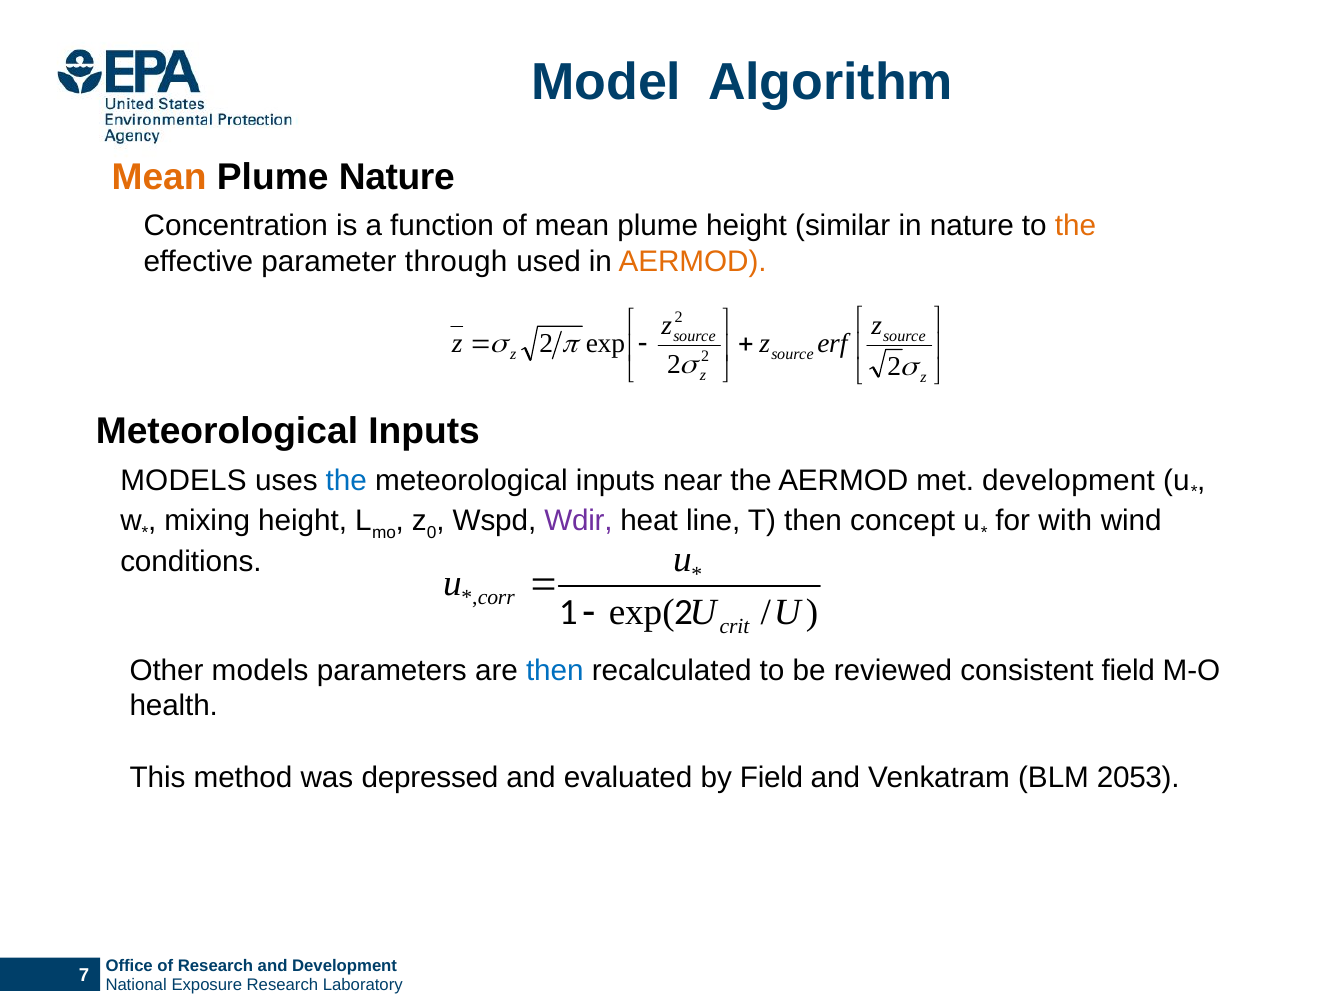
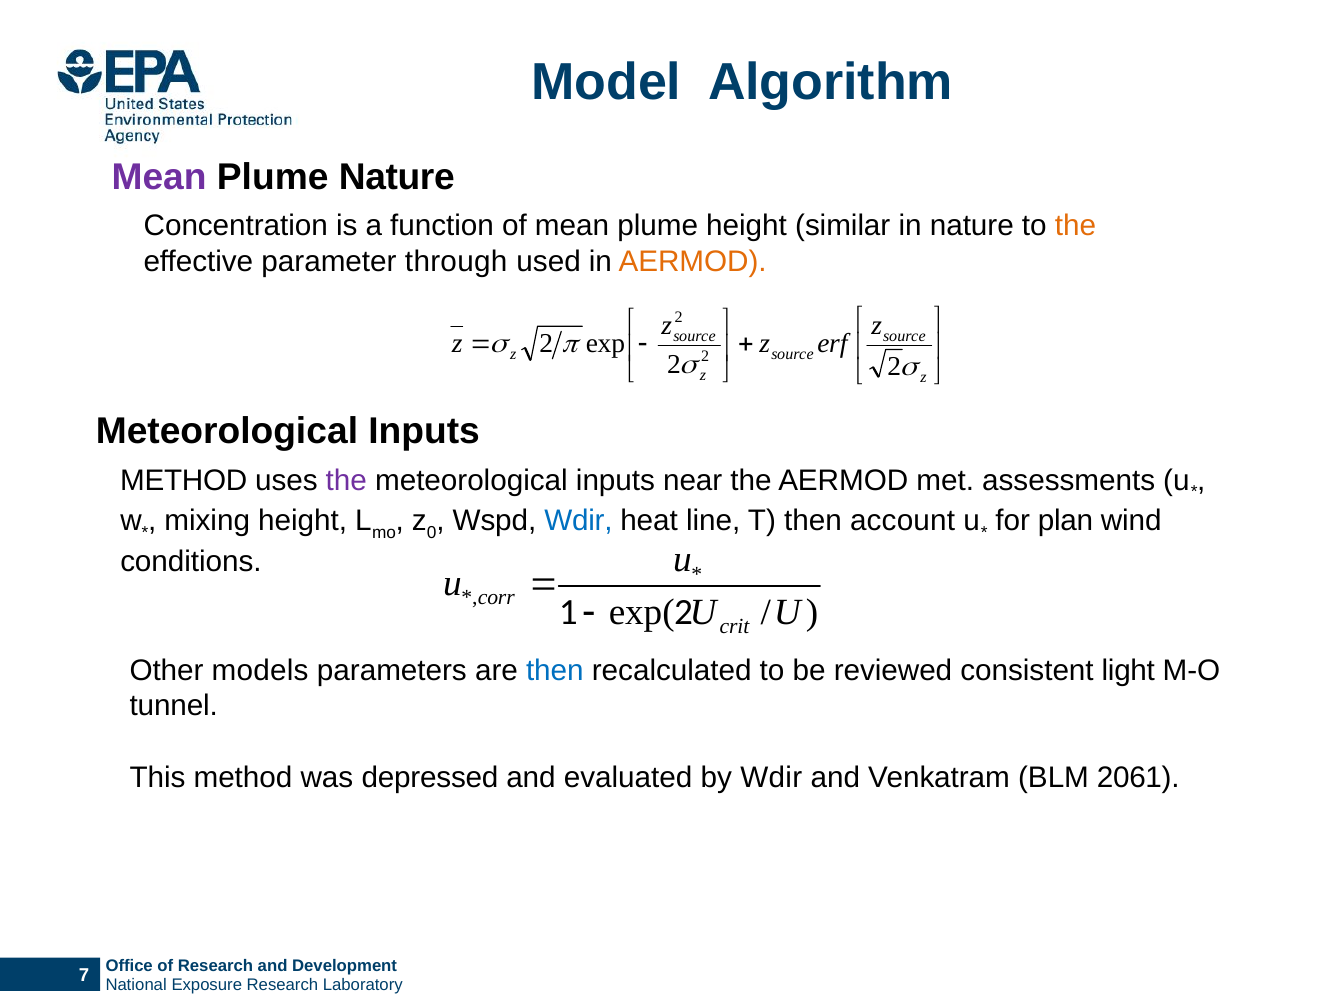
Mean at (159, 177) colour: orange -> purple
MODELS at (183, 480): MODELS -> METHOD
the at (346, 480) colour: blue -> purple
met development: development -> assessments
Wdir at (579, 521) colour: purple -> blue
concept: concept -> account
with: with -> plan
consistent field: field -> light
health: health -> tunnel
by Field: Field -> Wdir
2053: 2053 -> 2061
